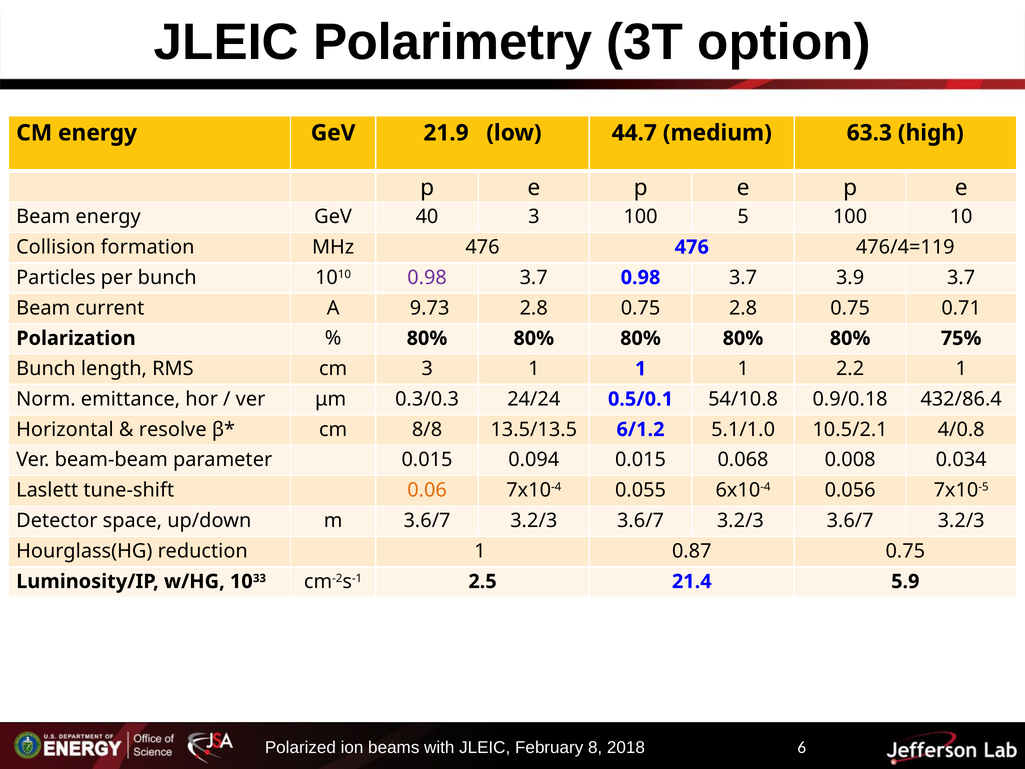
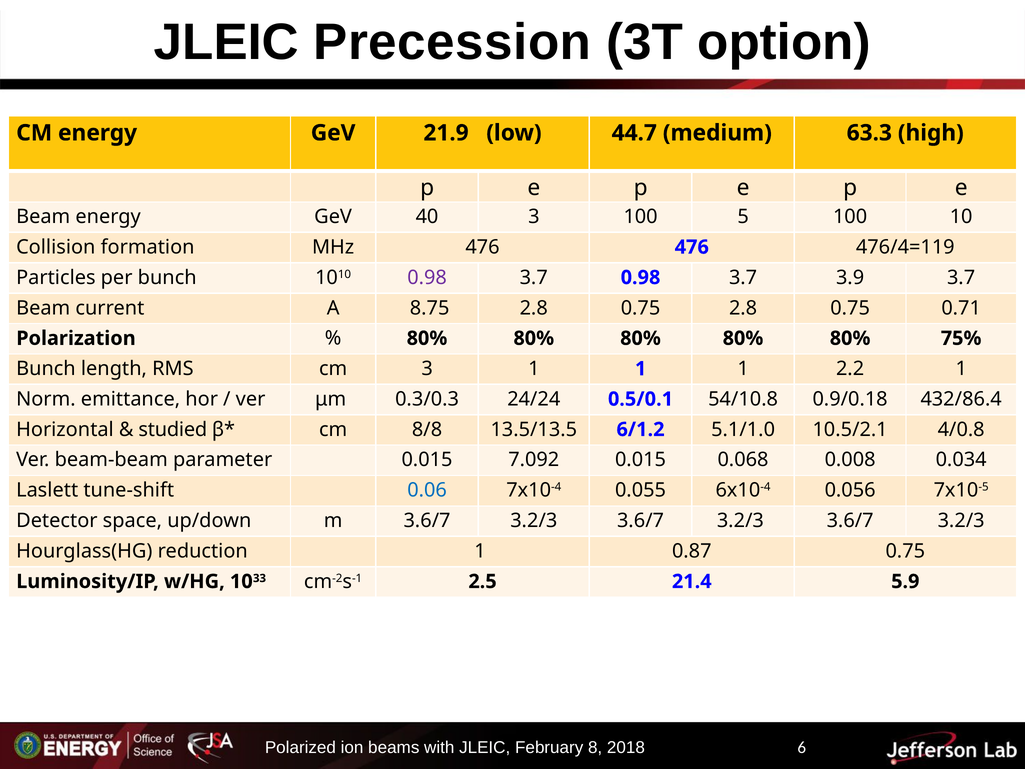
Polarimetry: Polarimetry -> Precession
9.73: 9.73 -> 8.75
resolve: resolve -> studied
0.094: 0.094 -> 7.092
0.06 colour: orange -> blue
